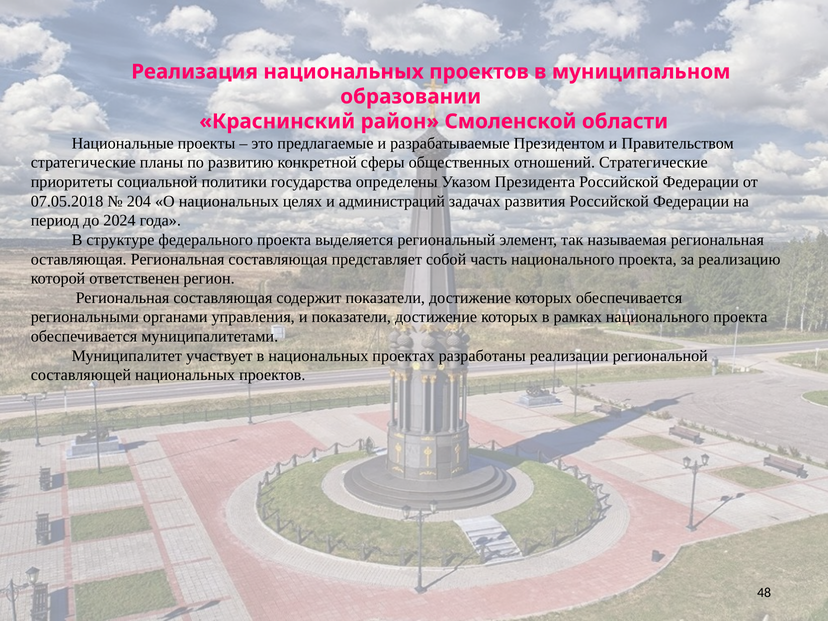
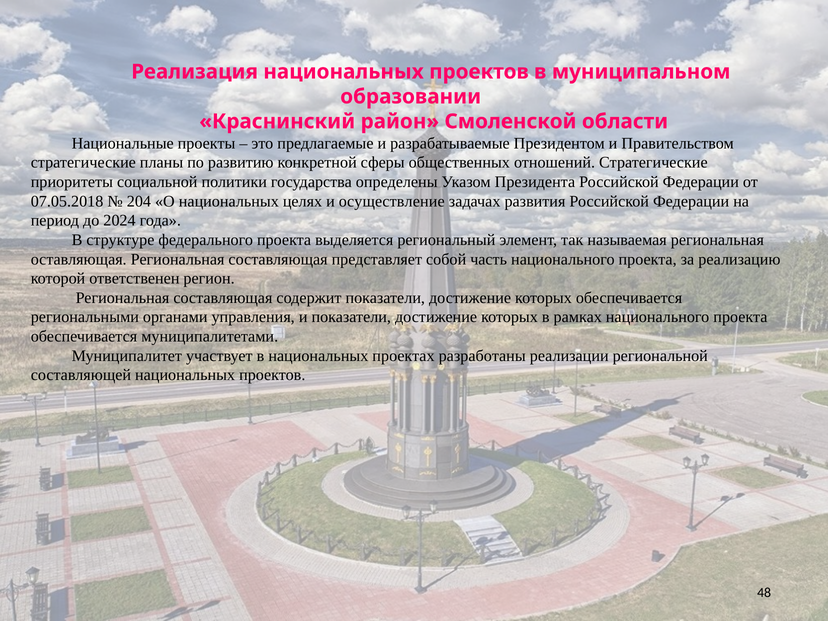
администраций: администраций -> осуществление
